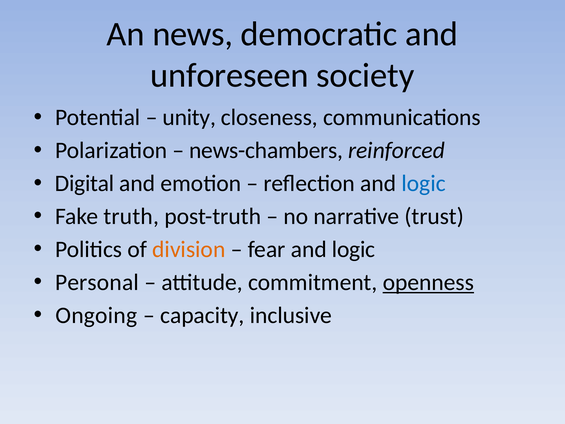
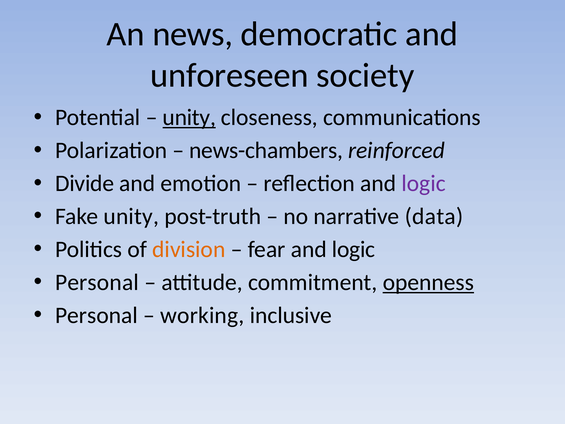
unity at (189, 117) underline: none -> present
Digital: Digital -> Divide
logic at (424, 183) colour: blue -> purple
Fake truth: truth -> unity
trust: trust -> data
Ongoing at (96, 315): Ongoing -> Personal
capacity: capacity -> working
